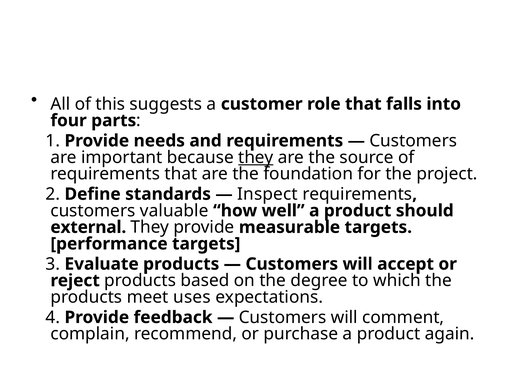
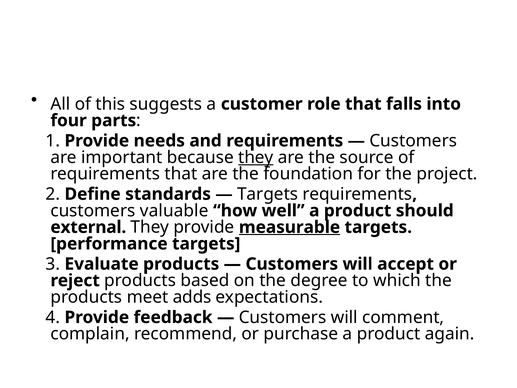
Inspect at (268, 194): Inspect -> Targets
measurable underline: none -> present
uses: uses -> adds
